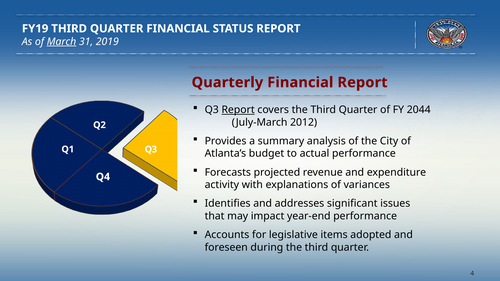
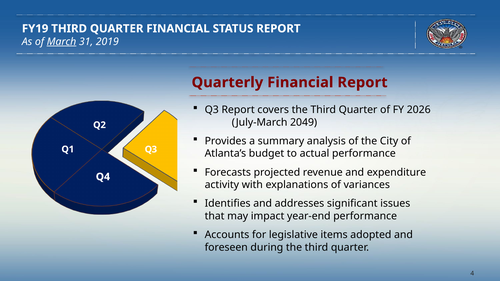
Report at (238, 110) underline: present -> none
2044: 2044 -> 2026
2012: 2012 -> 2049
